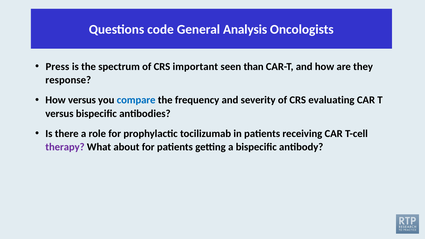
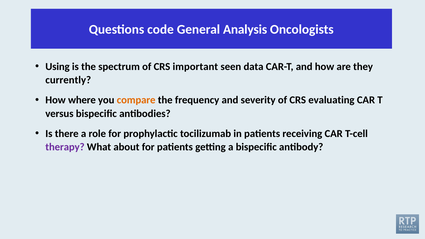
Press: Press -> Using
than: than -> data
response: response -> currently
How versus: versus -> where
compare colour: blue -> orange
